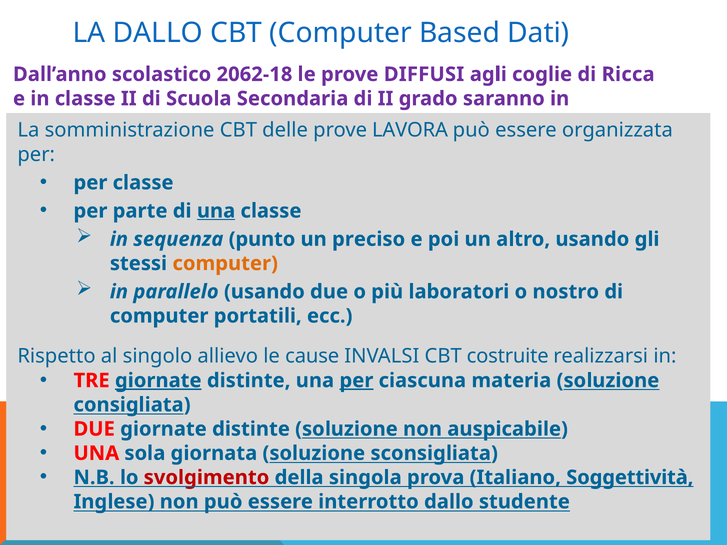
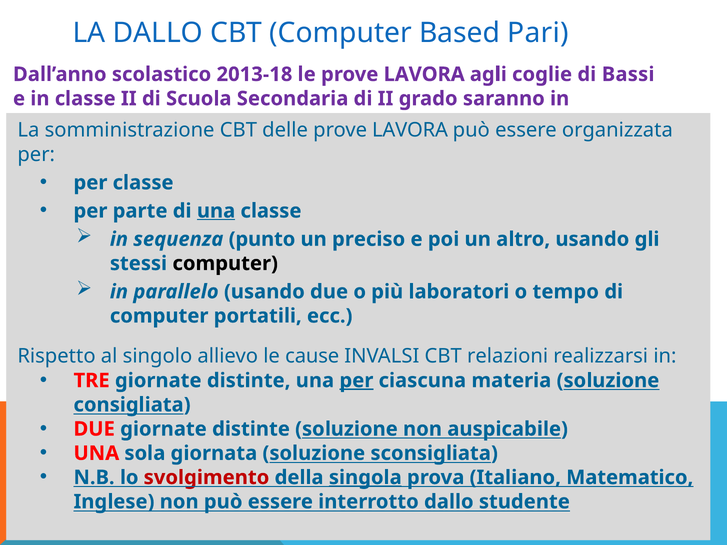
Dati: Dati -> Pari
2062-18: 2062-18 -> 2013-18
le prove DIFFUSI: DIFFUSI -> LAVORA
Ricca: Ricca -> Bassi
computer at (225, 264) colour: orange -> black
nostro: nostro -> tempo
costruite: costruite -> relazioni
giornate at (158, 381) underline: present -> none
singola underline: none -> present
Soggettività: Soggettività -> Matematico
